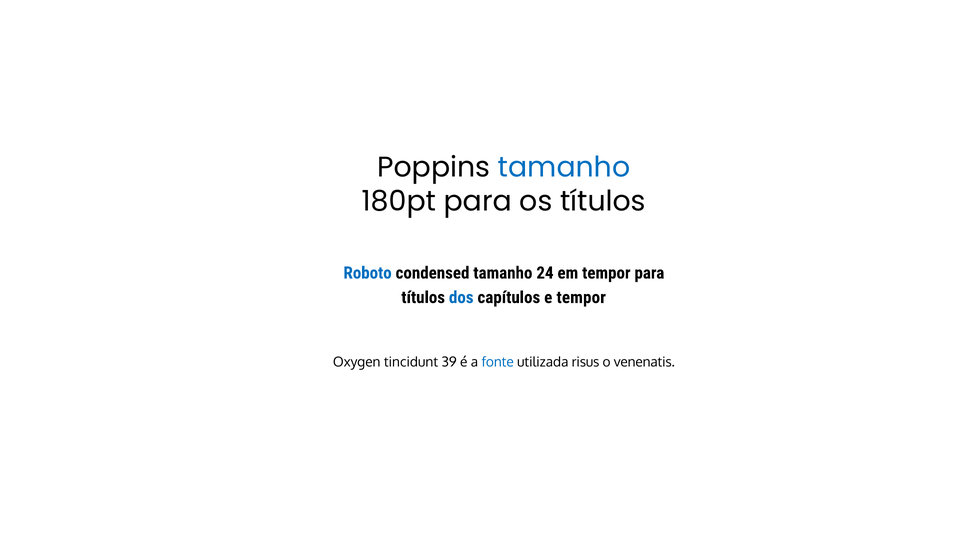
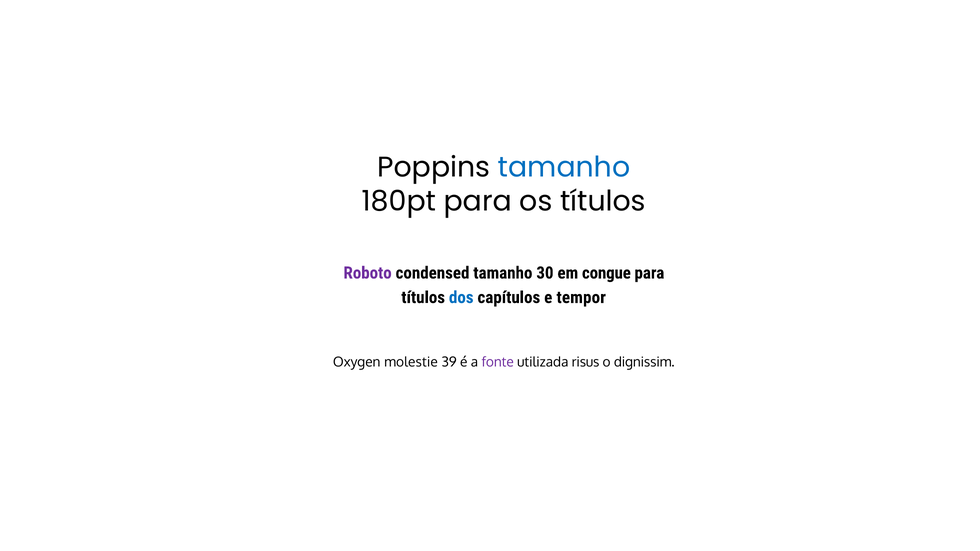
Roboto colour: blue -> purple
24: 24 -> 30
em tempor: tempor -> congue
tincidunt: tincidunt -> molestie
fonte colour: blue -> purple
venenatis: venenatis -> dignissim
